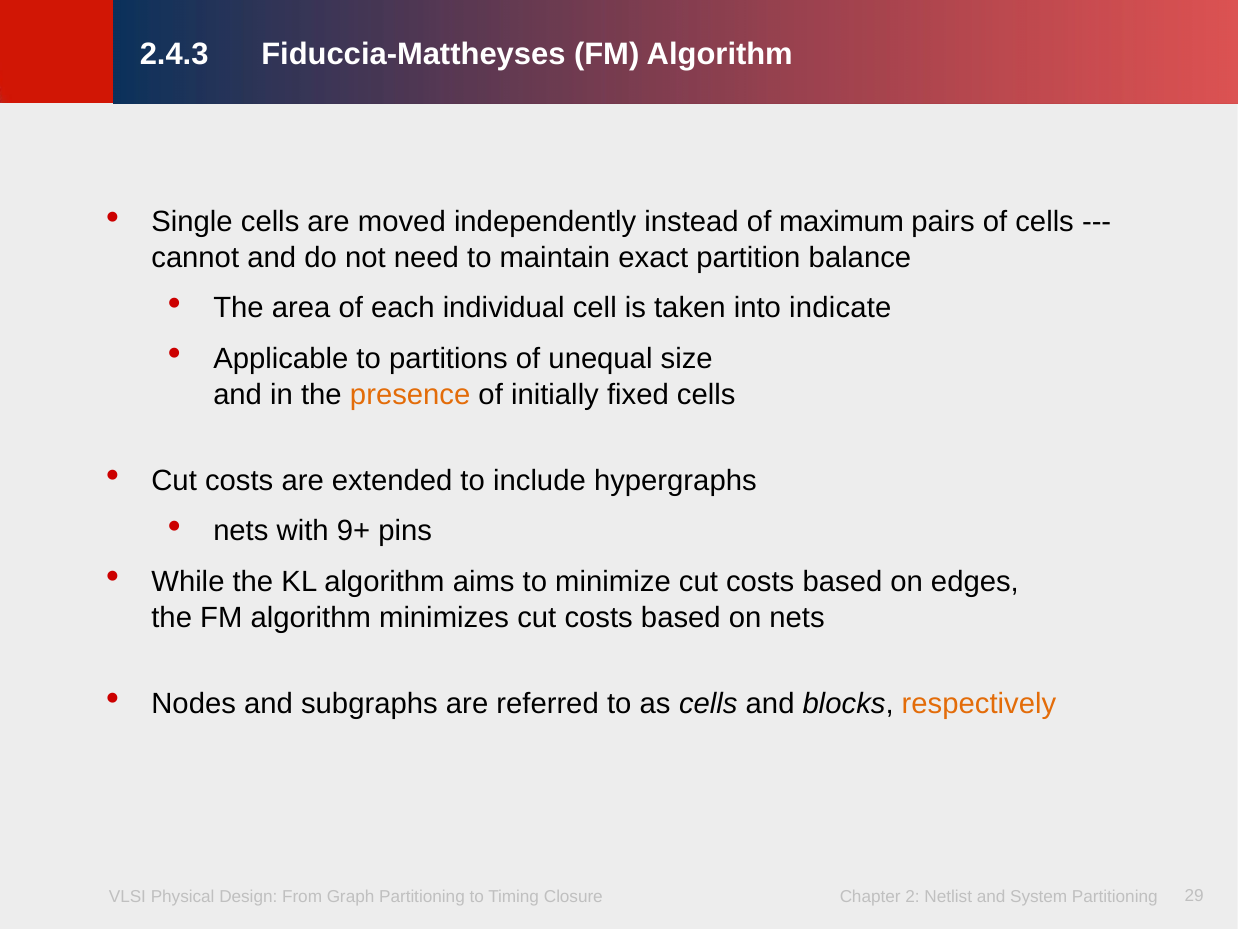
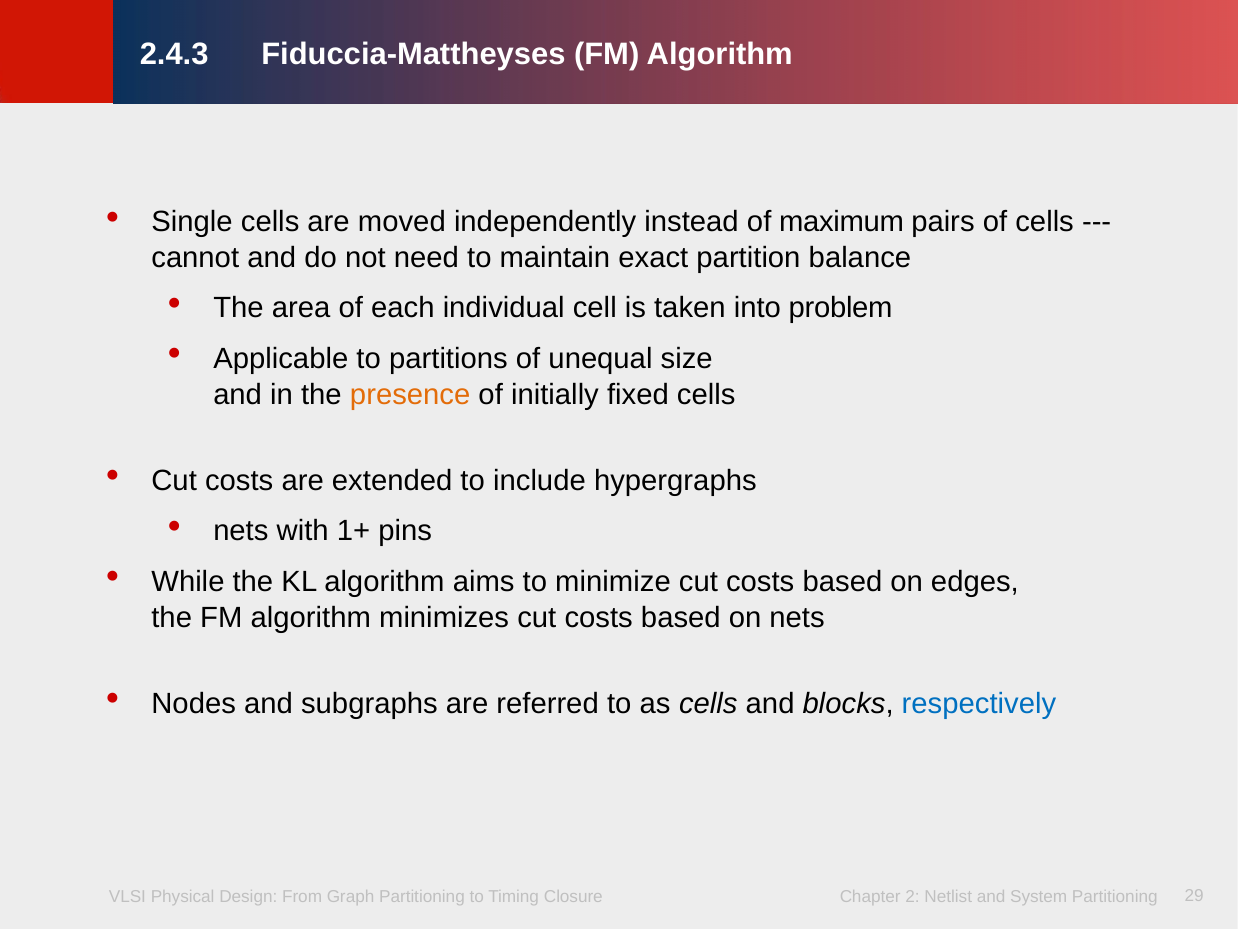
indicate: indicate -> problem
9+: 9+ -> 1+
respectively colour: orange -> blue
